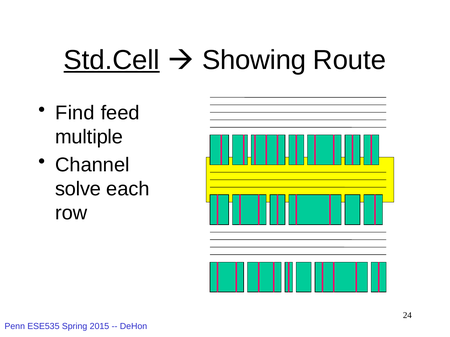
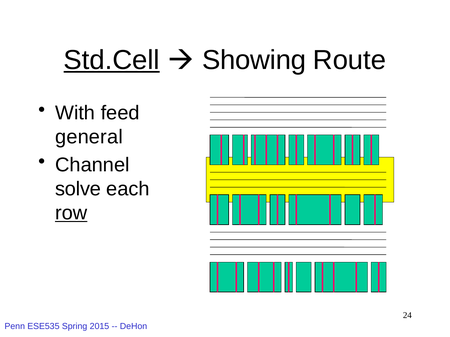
Find: Find -> With
multiple: multiple -> general
row underline: none -> present
